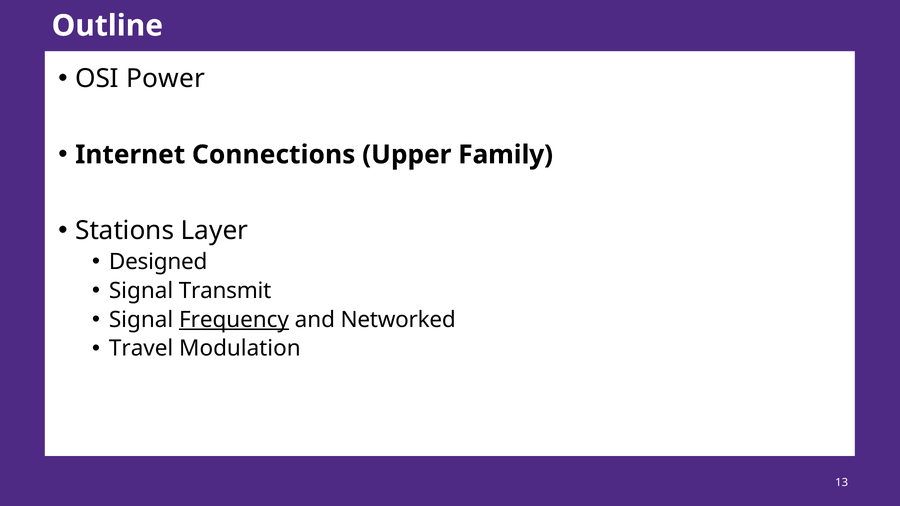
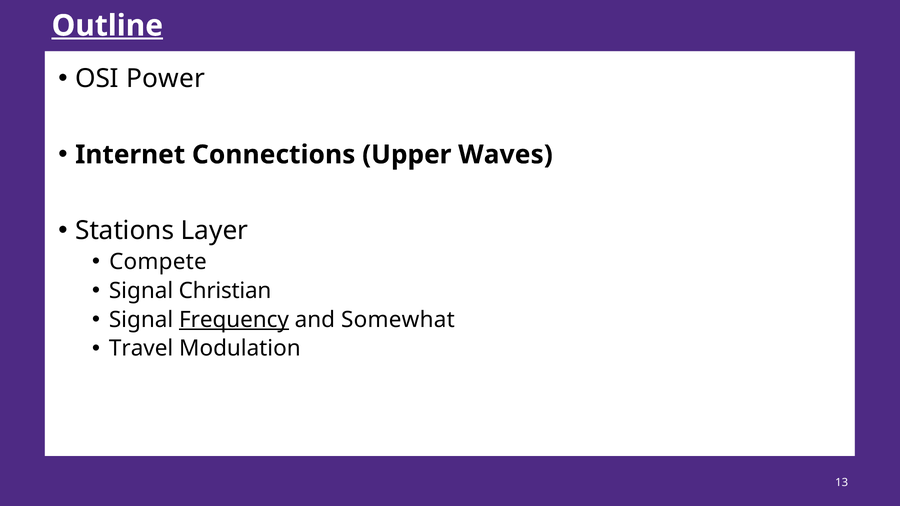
Outline underline: none -> present
Family: Family -> Waves
Designed: Designed -> Compete
Transmit: Transmit -> Christian
Networked: Networked -> Somewhat
